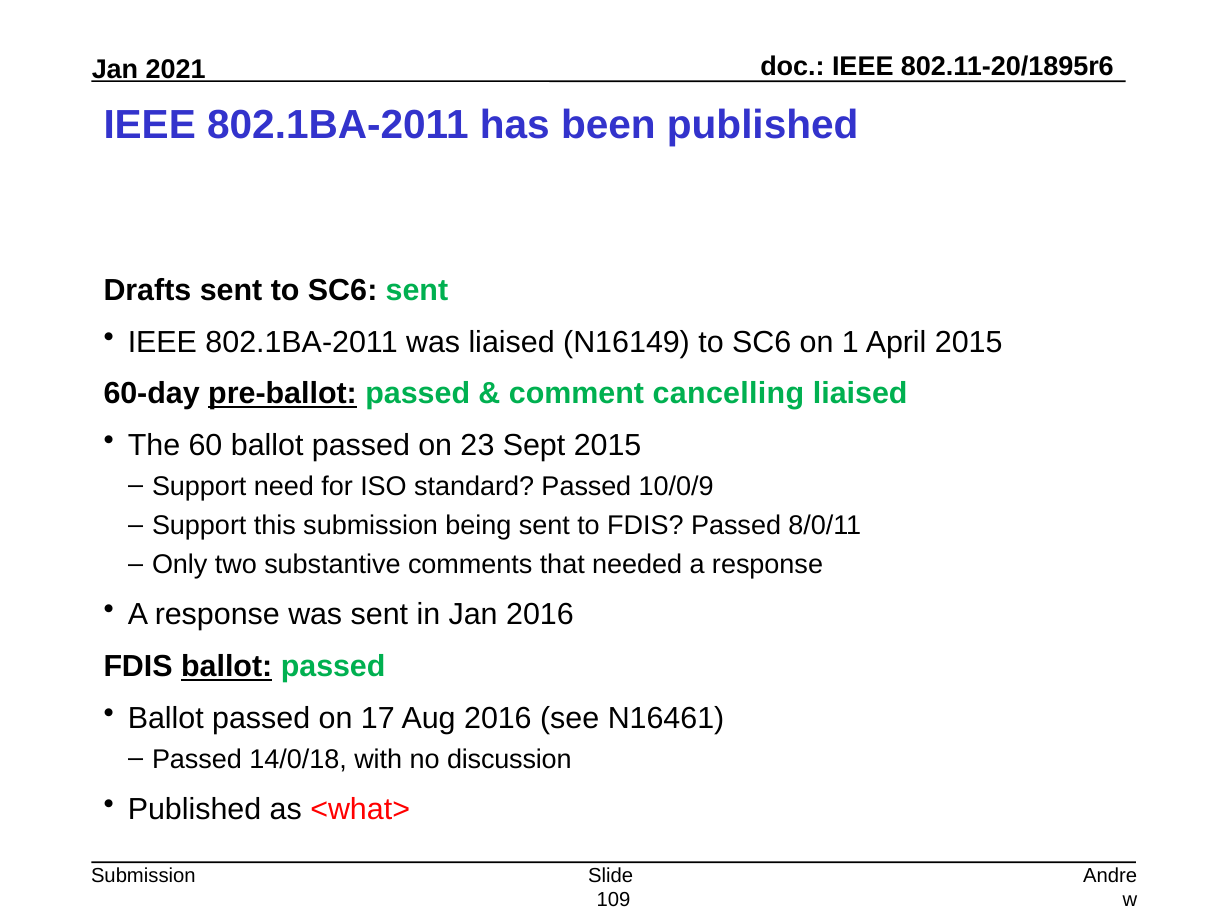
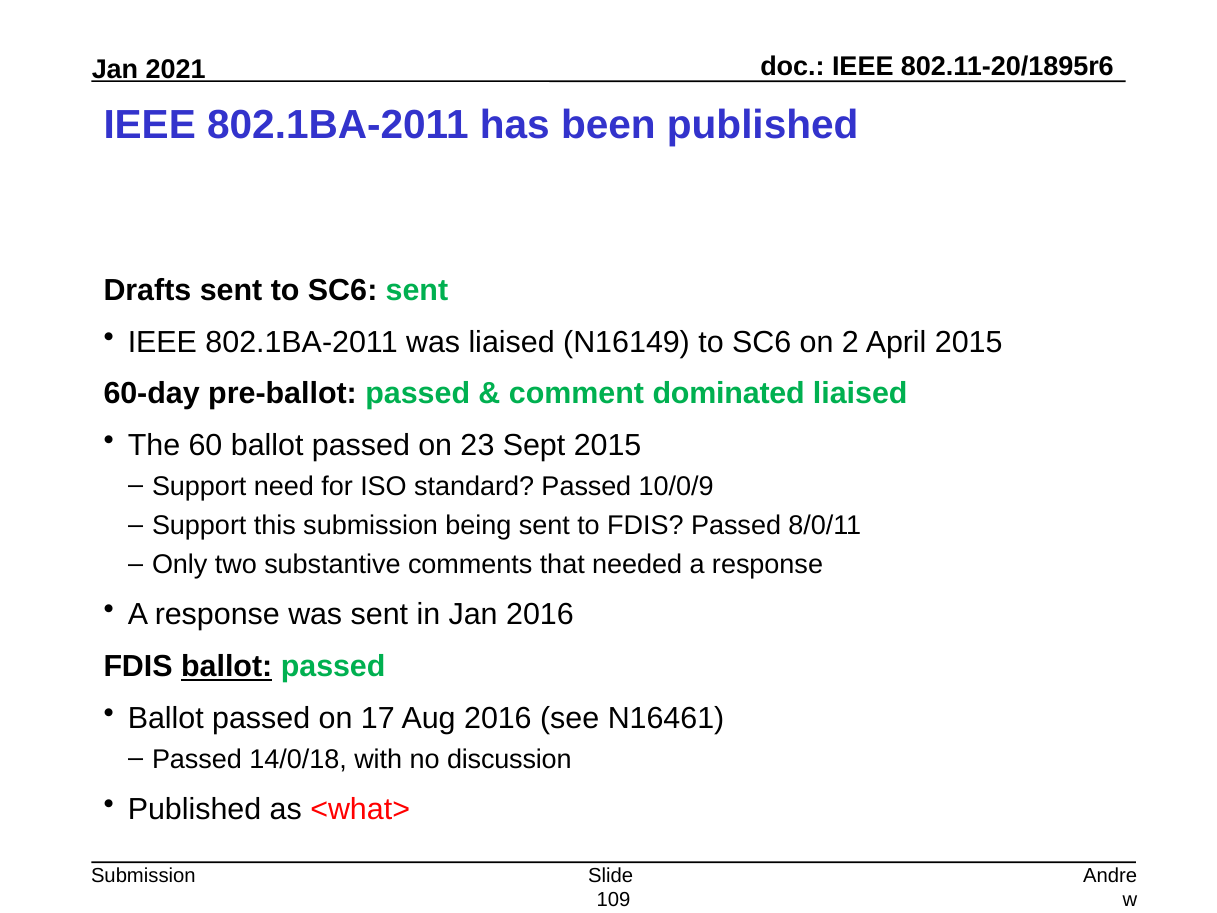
1: 1 -> 2
pre-ballot underline: present -> none
cancelling: cancelling -> dominated
